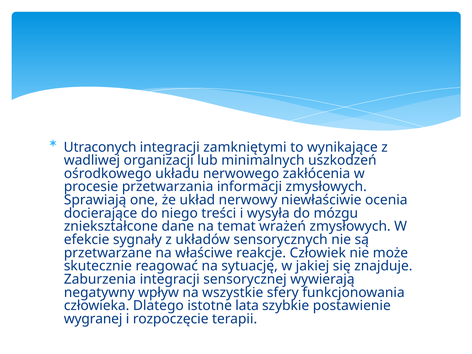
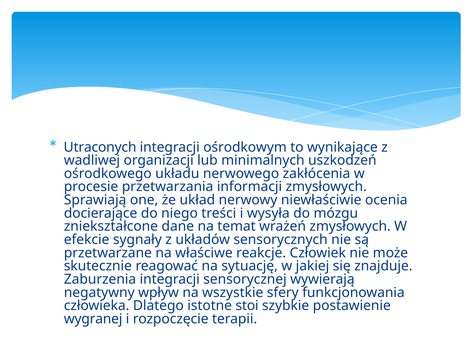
zamkniętymi: zamkniętymi -> ośrodkowym
lata: lata -> stoi
